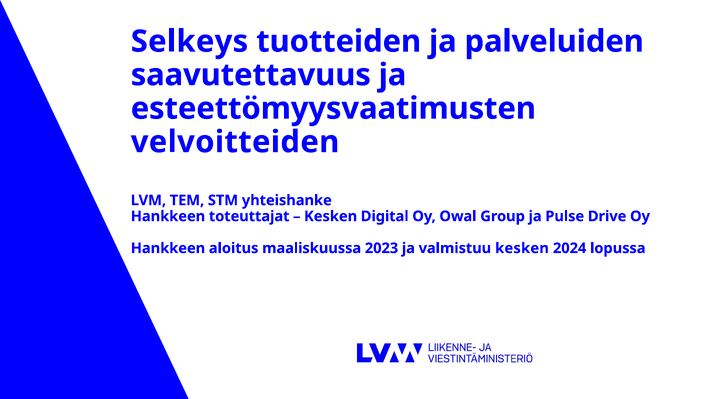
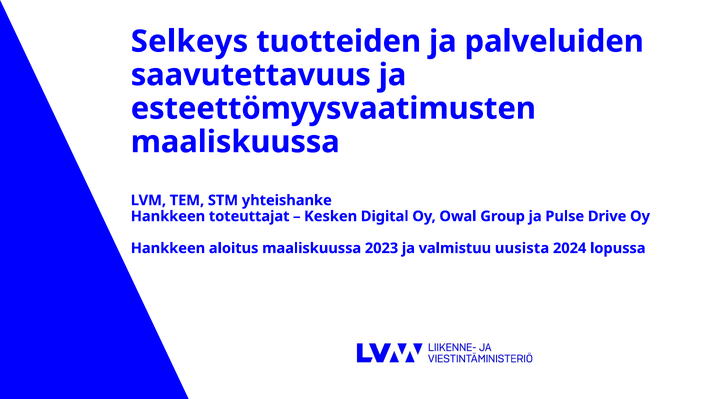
velvoitteiden at (235, 142): velvoitteiden -> maaliskuussa
valmistuu kesken: kesken -> uusista
